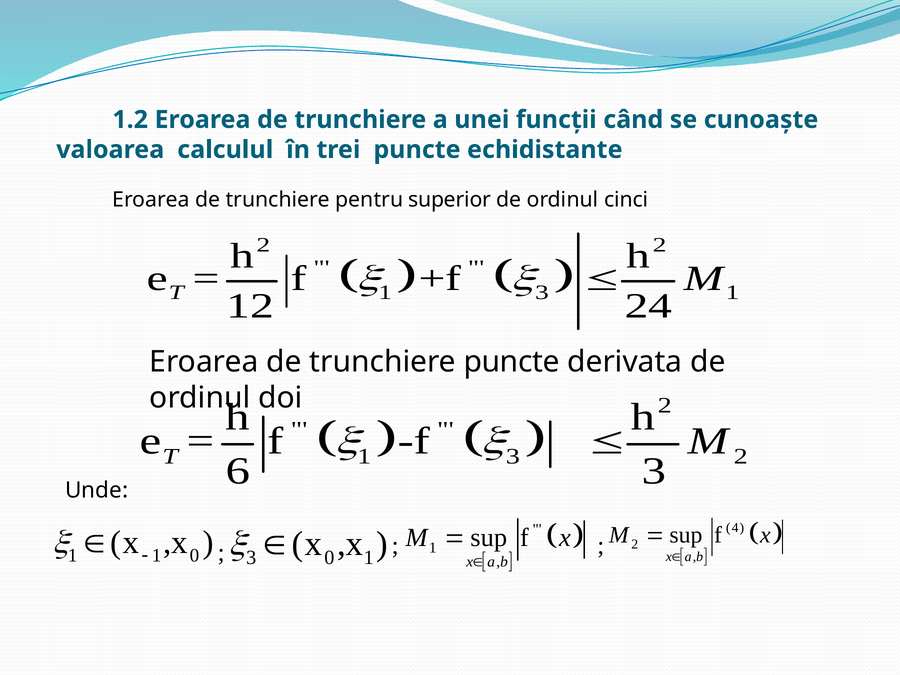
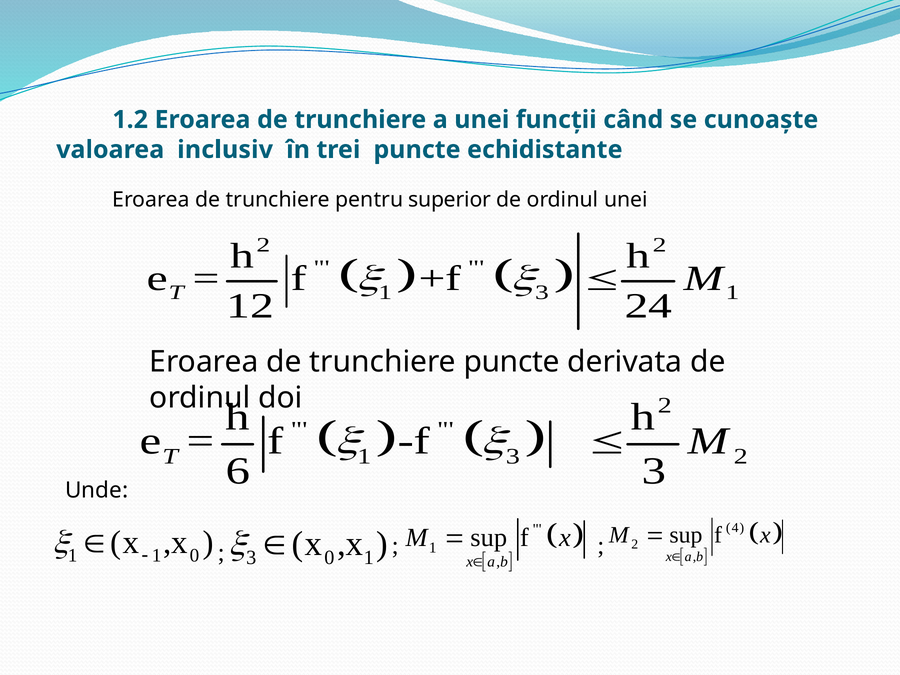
calculul: calculul -> inclusiv
ordinul cinci: cinci -> unei
